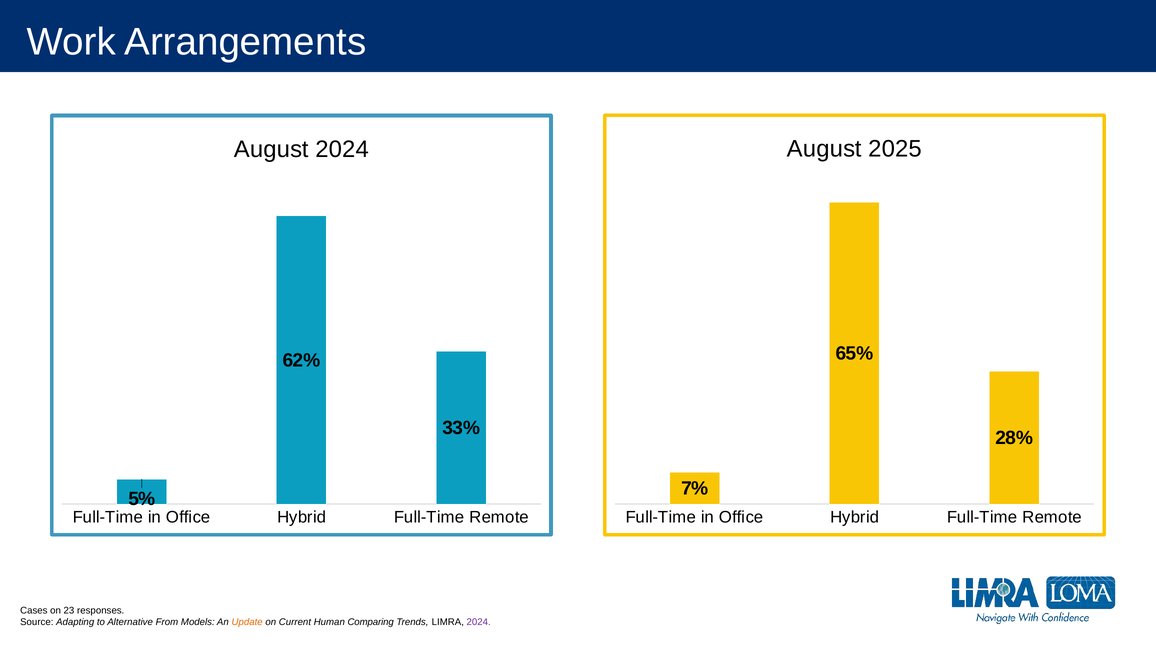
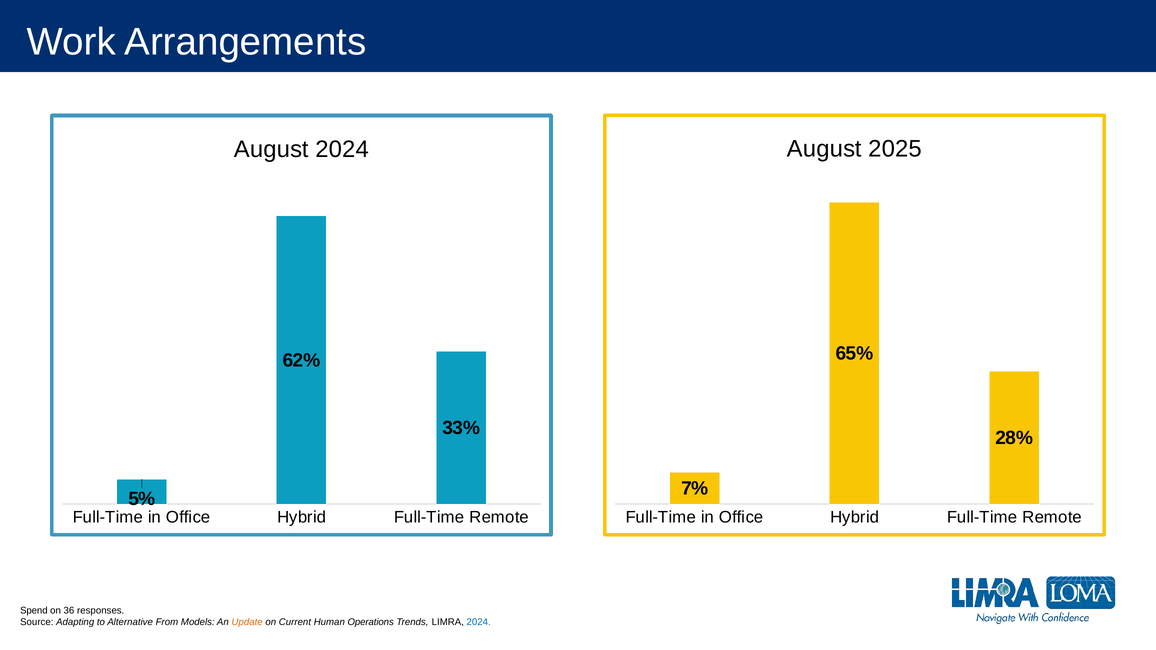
Cases: Cases -> Spend
23: 23 -> 36
Comparing: Comparing -> Operations
2024 at (479, 622) colour: purple -> blue
